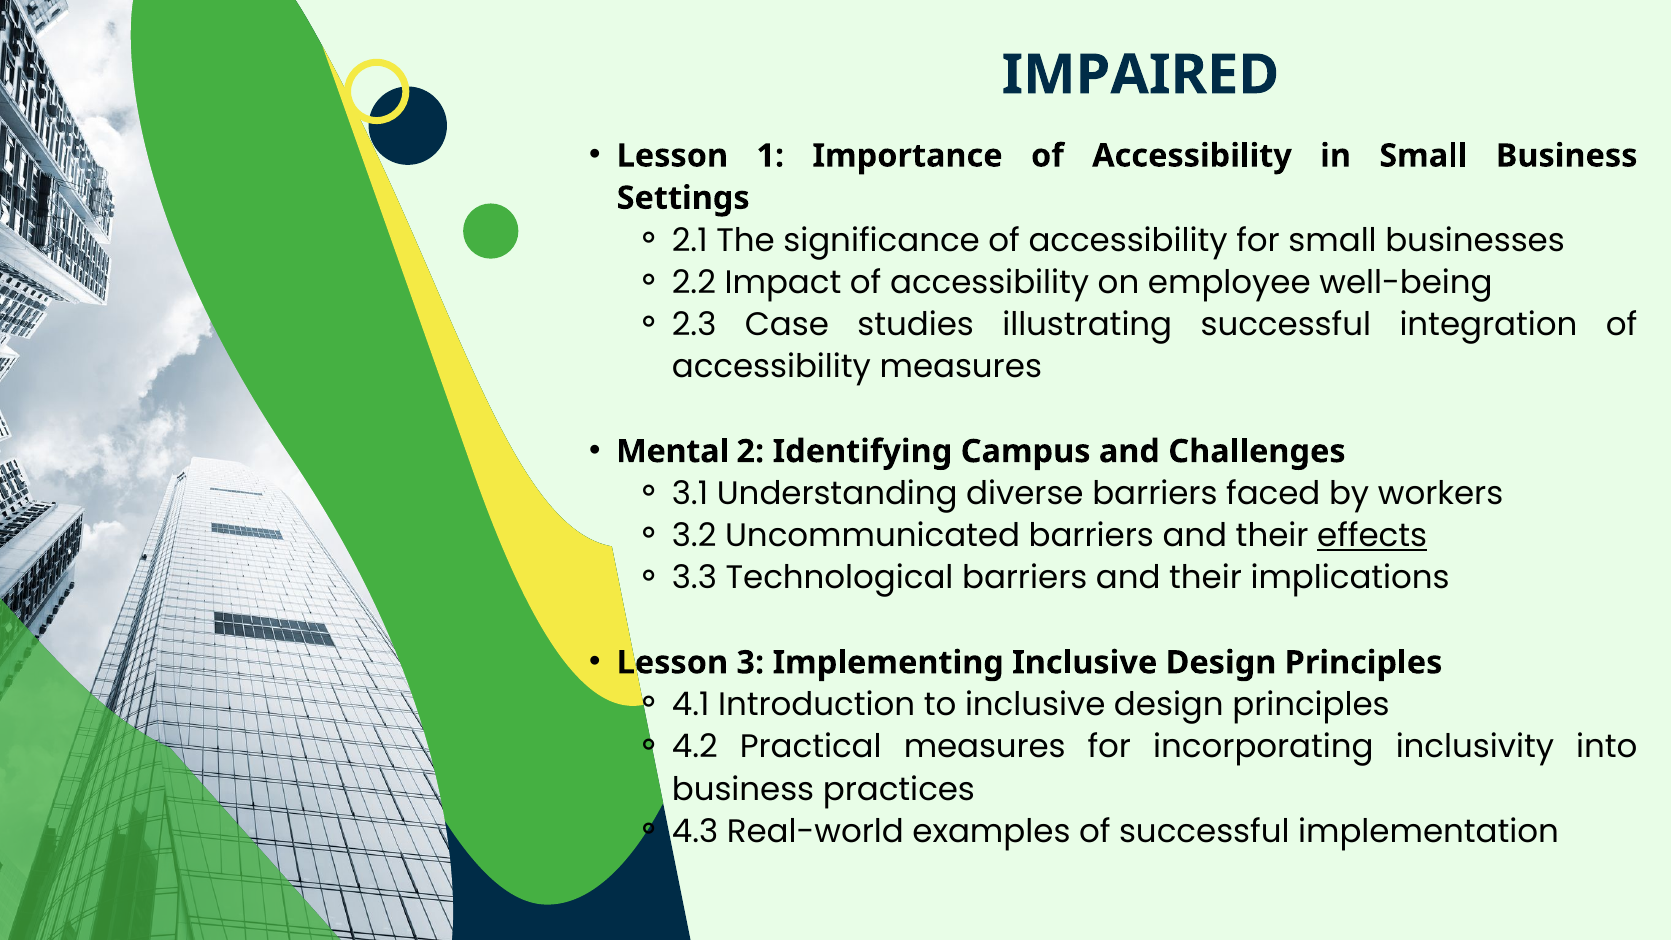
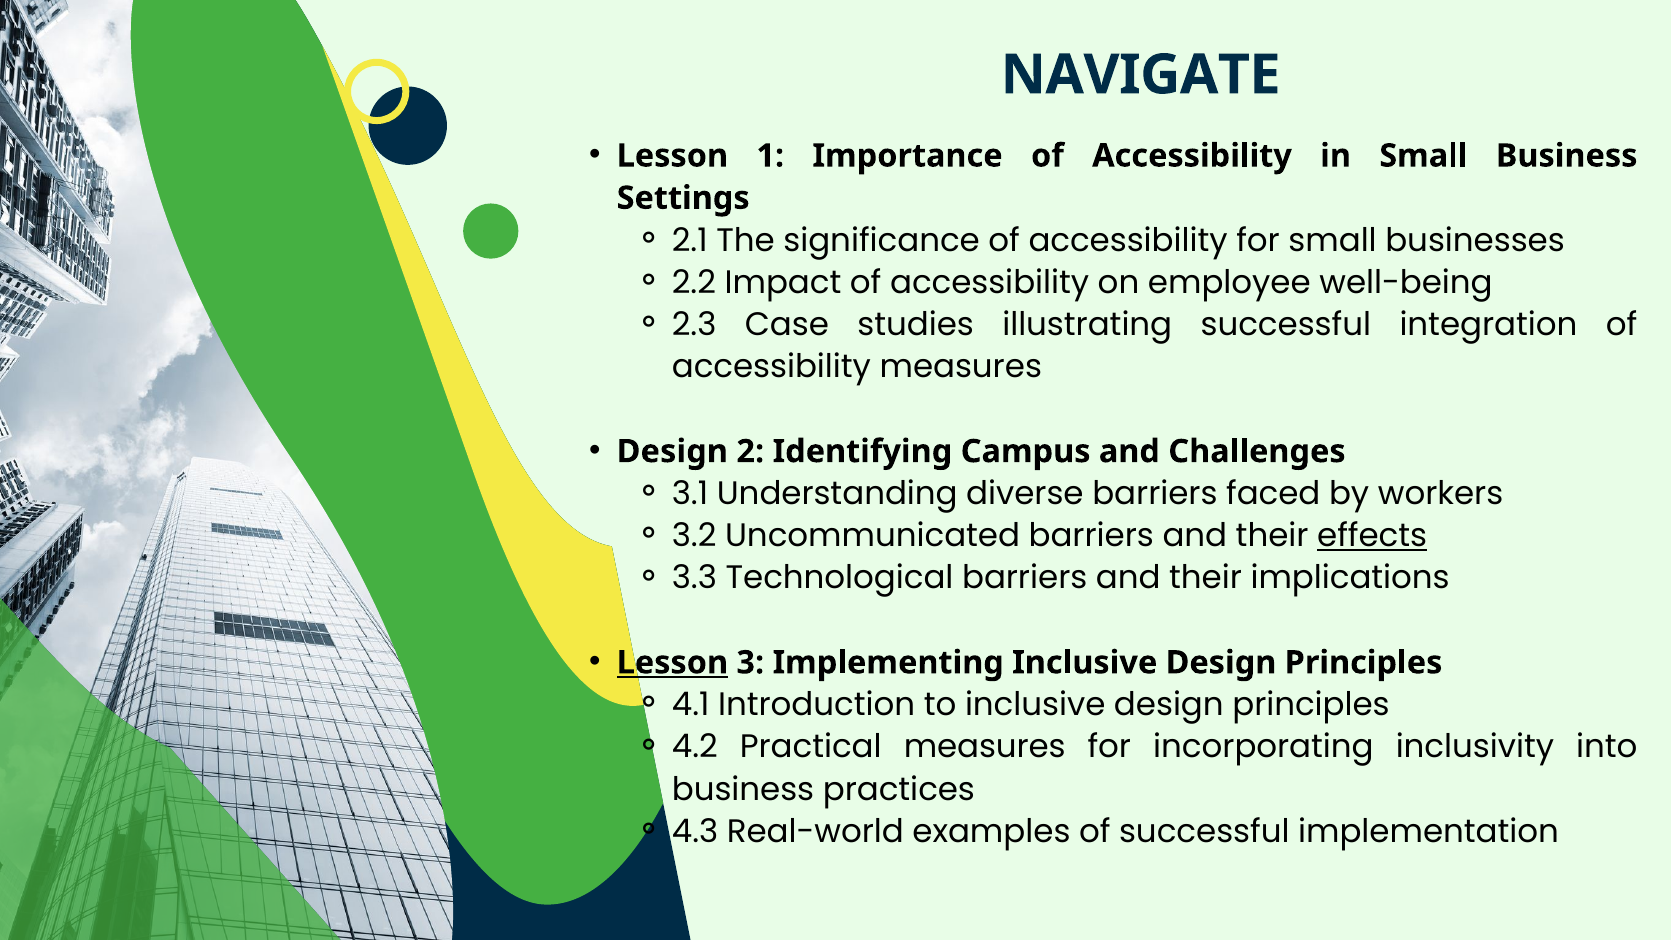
IMPAIRED: IMPAIRED -> NAVIGATE
Mental at (673, 451): Mental -> Design
Lesson at (672, 663) underline: none -> present
